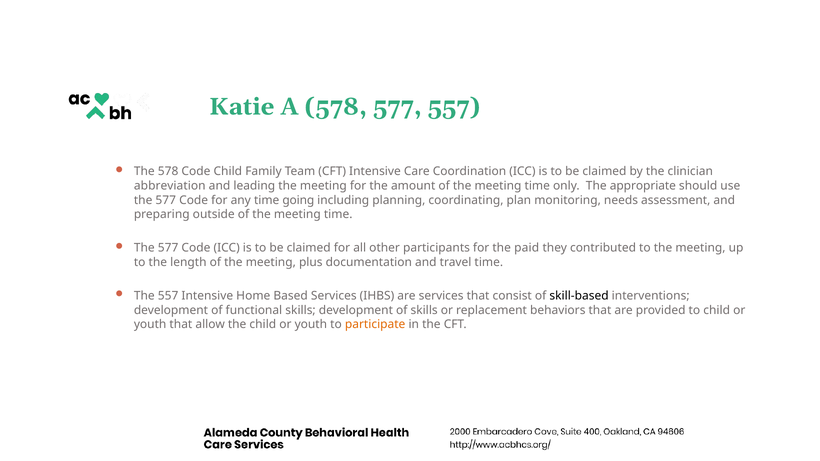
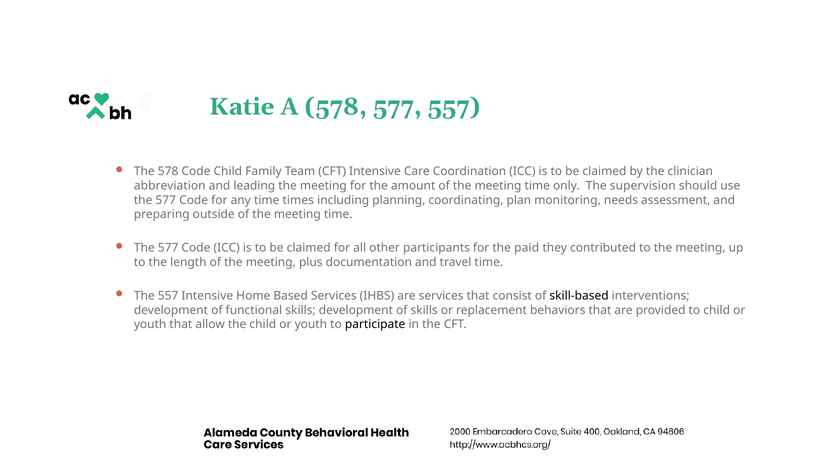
appropriate: appropriate -> supervision
going: going -> times
participate colour: orange -> black
